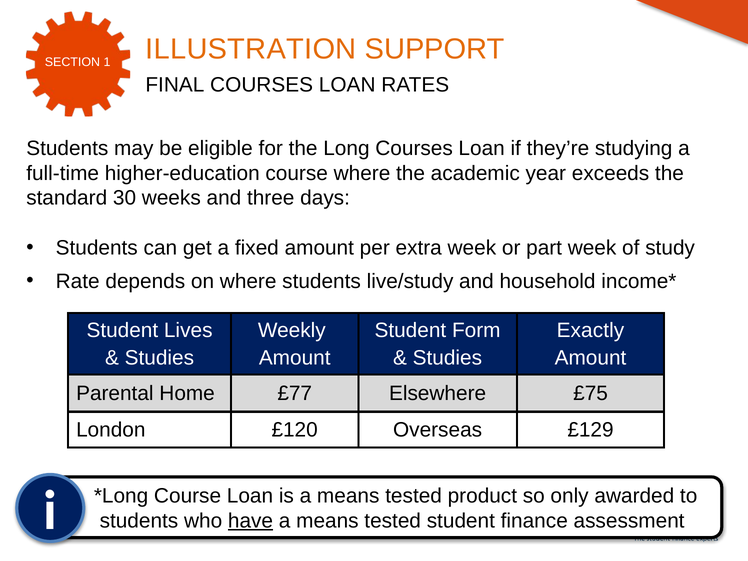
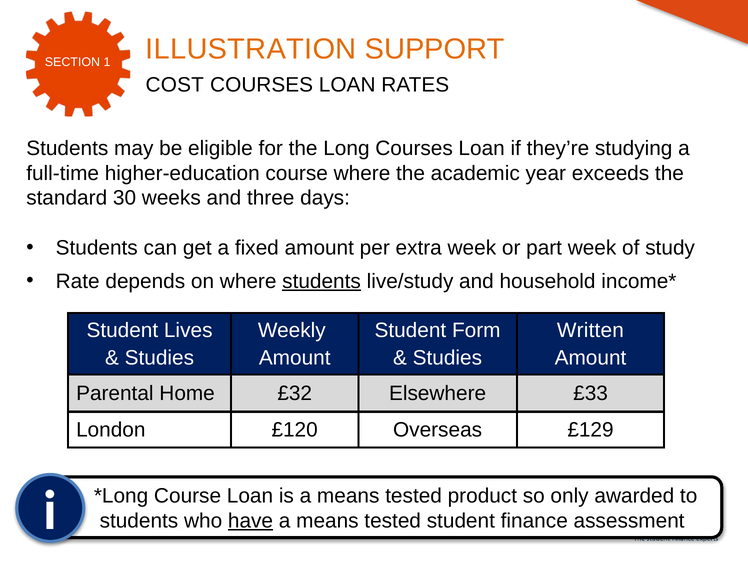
FINAL: FINAL -> COST
students at (322, 281) underline: none -> present
Exactly: Exactly -> Written
£77: £77 -> £32
£75: £75 -> £33
